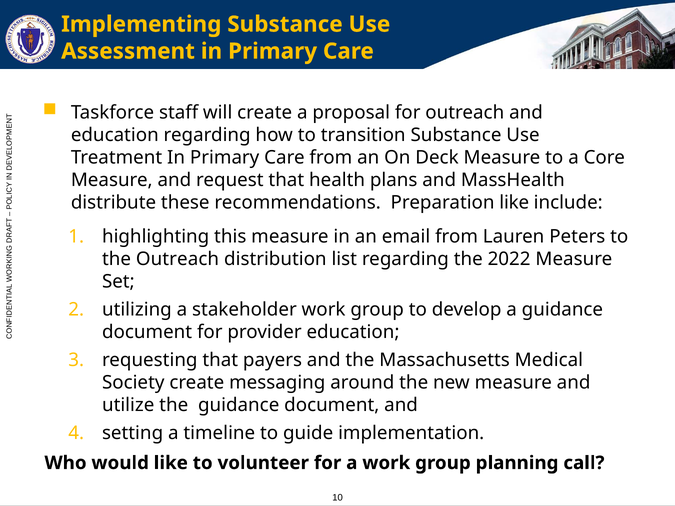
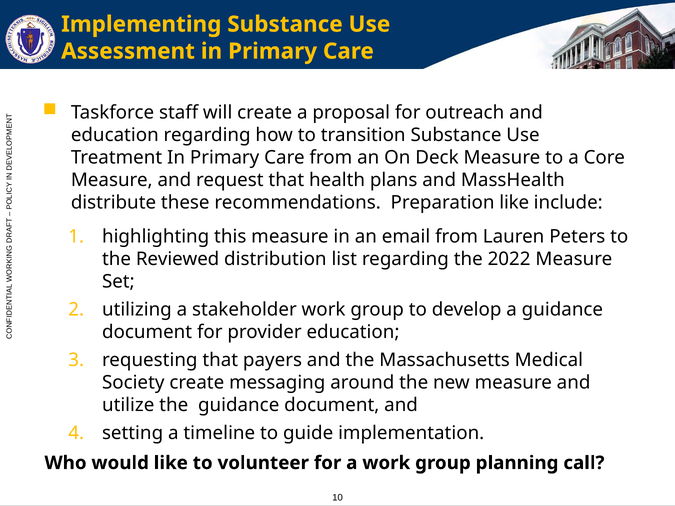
the Outreach: Outreach -> Reviewed
